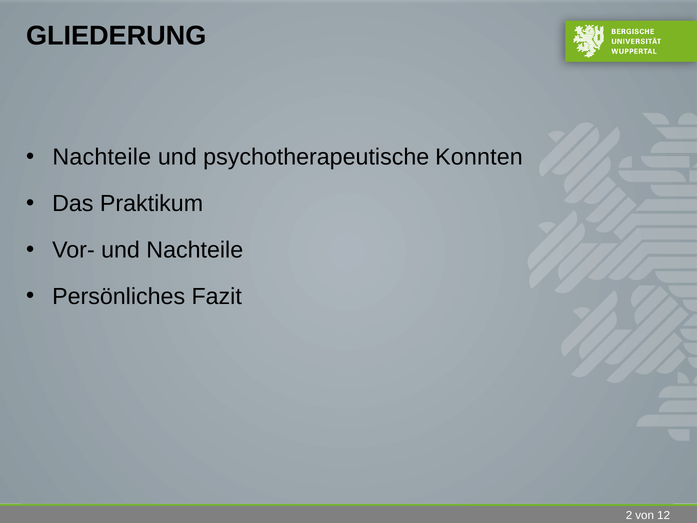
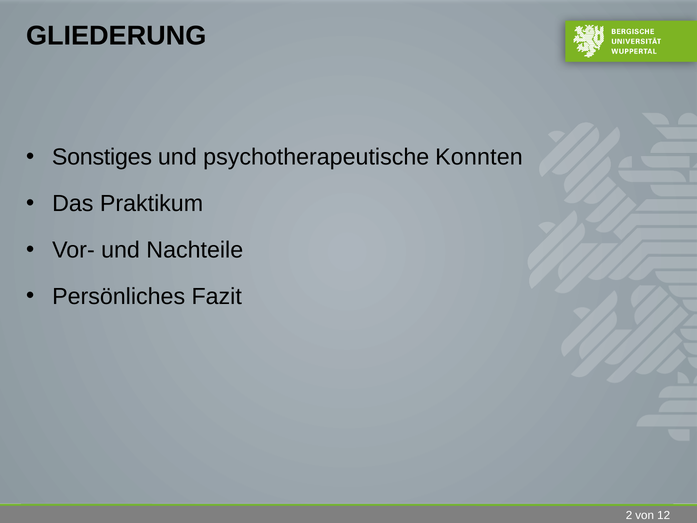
Nachteile at (102, 157): Nachteile -> Sonstiges
